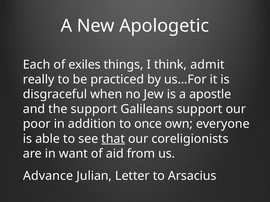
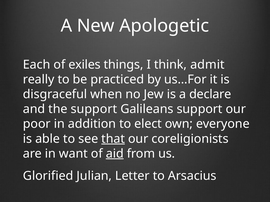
apostle: apostle -> declare
once: once -> elect
aid underline: none -> present
Advance: Advance -> Glorified
